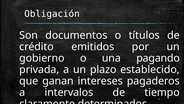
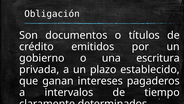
pagando: pagando -> escritura
